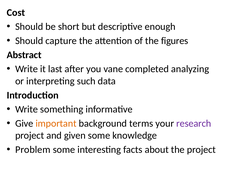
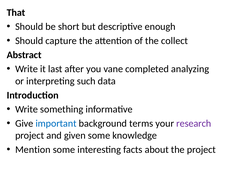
Cost: Cost -> That
figures: figures -> collect
important colour: orange -> blue
Problem: Problem -> Mention
